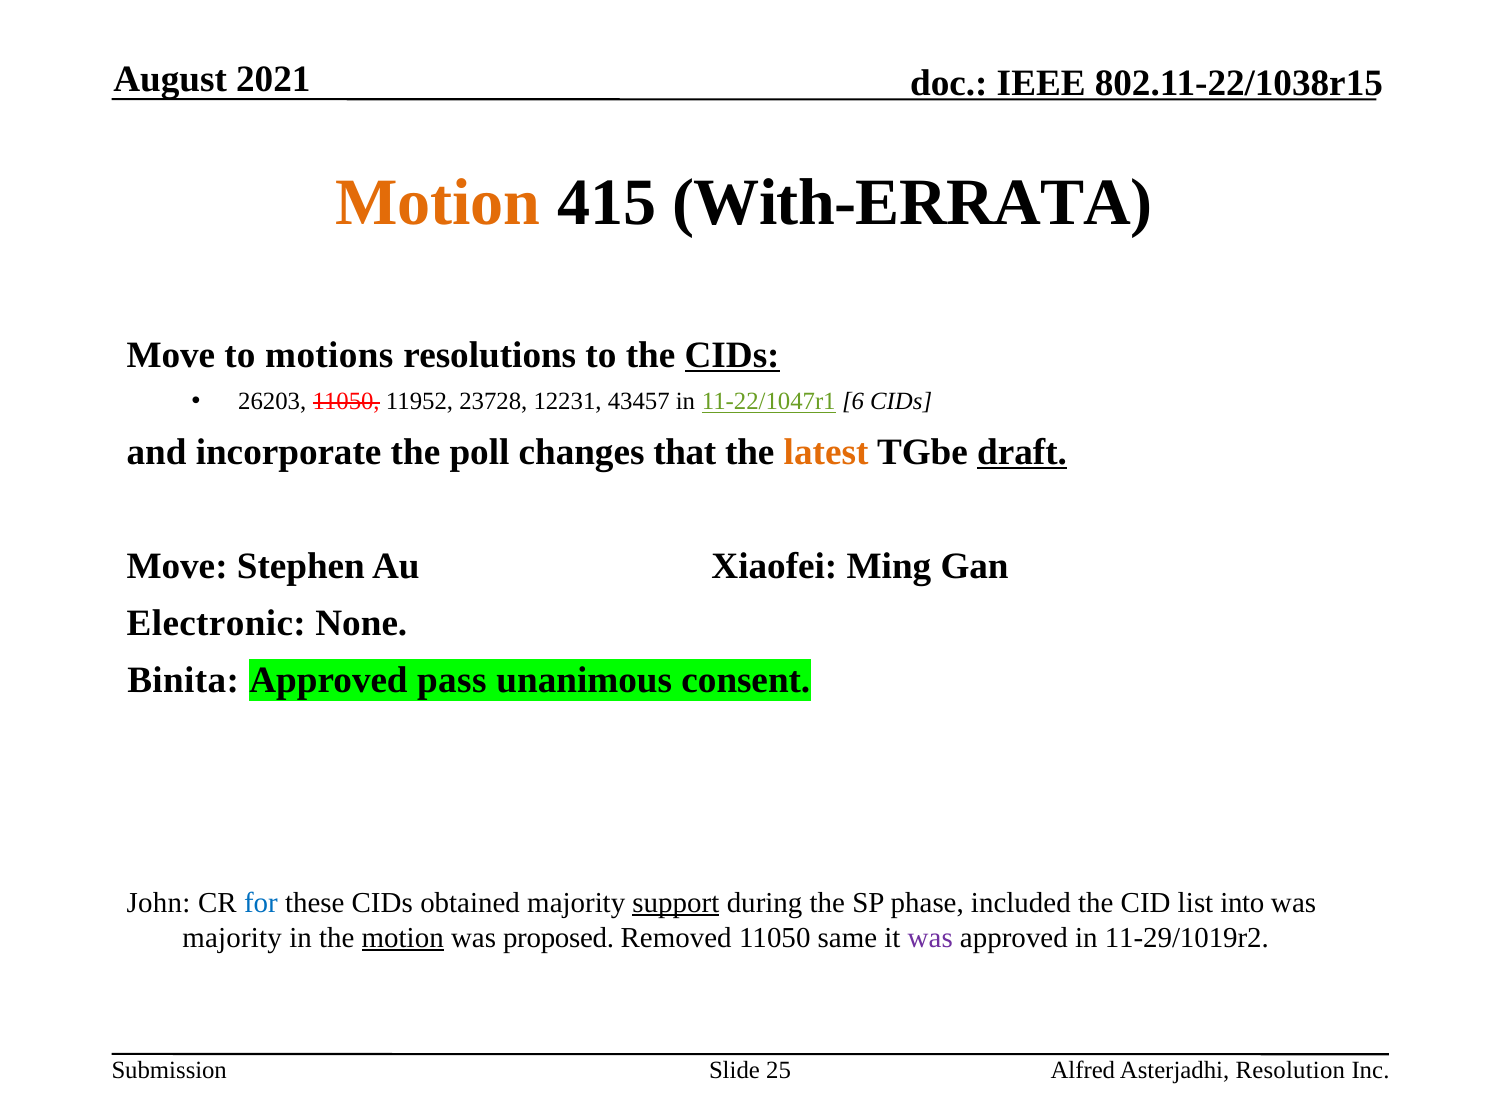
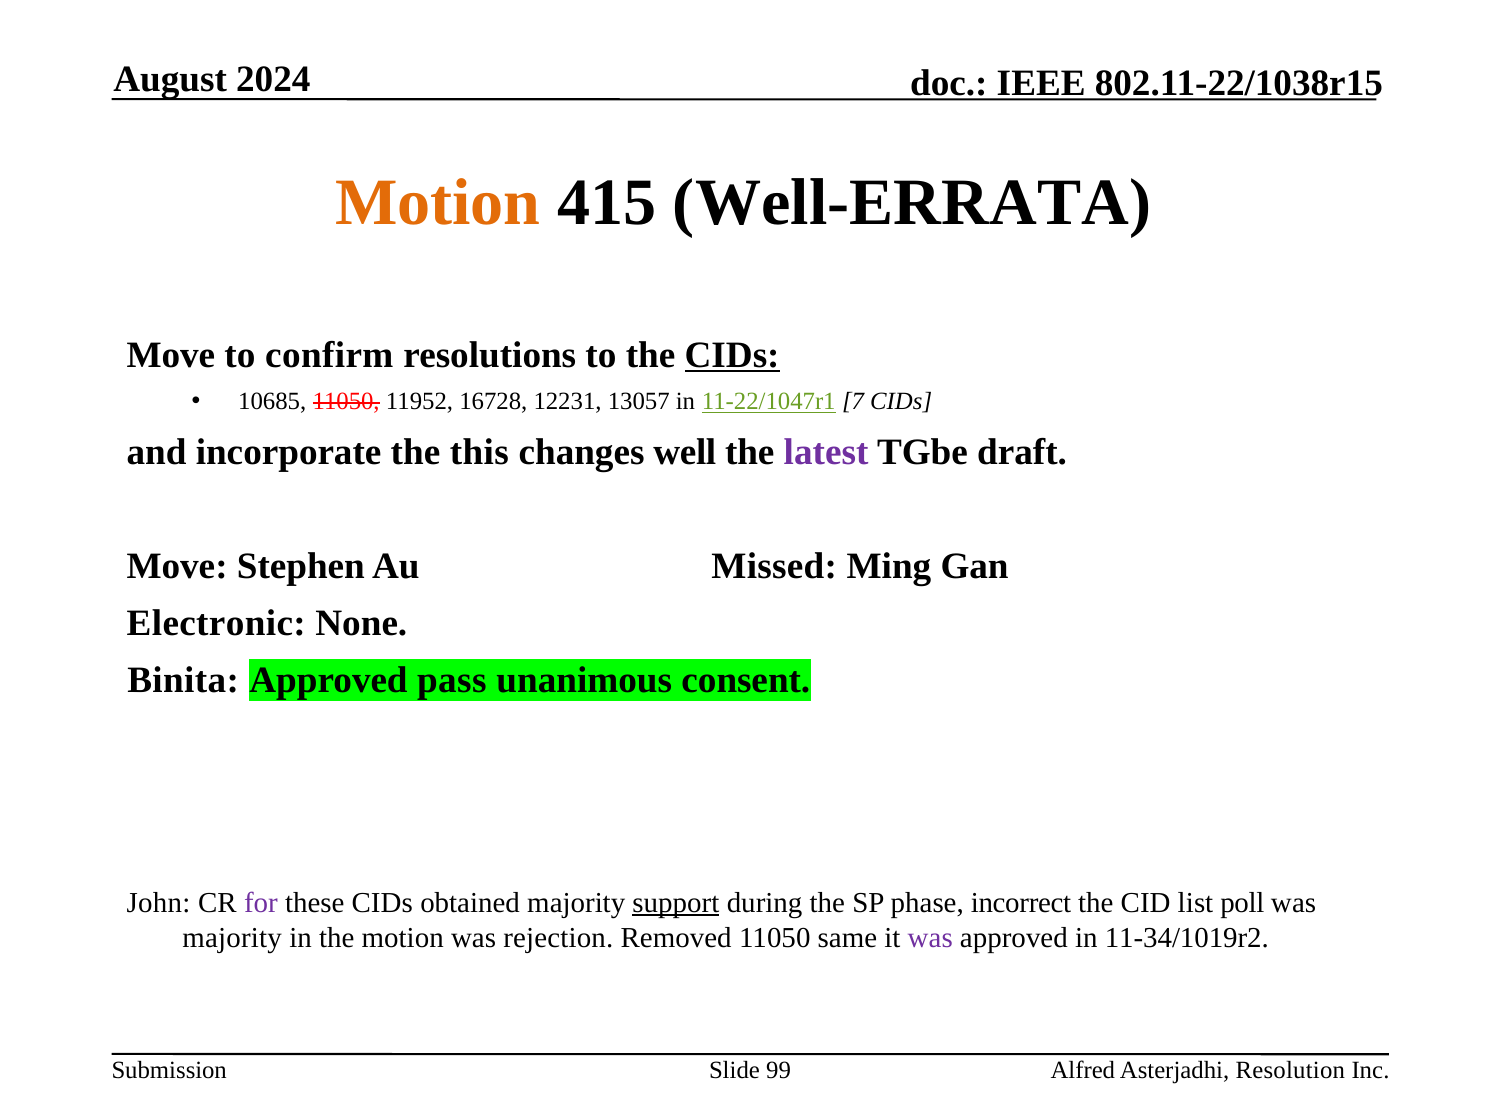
2021: 2021 -> 2024
With-ERRATA: With-ERRATA -> Well-ERRATA
motions: motions -> confirm
26203: 26203 -> 10685
23728: 23728 -> 16728
43457: 43457 -> 13057
6: 6 -> 7
poll: poll -> this
that: that -> well
latest colour: orange -> purple
draft underline: present -> none
Xiaofei: Xiaofei -> Missed
for colour: blue -> purple
included: included -> incorrect
into: into -> poll
motion at (403, 938) underline: present -> none
proposed: proposed -> rejection
11-29/1019r2: 11-29/1019r2 -> 11-34/1019r2
25: 25 -> 99
